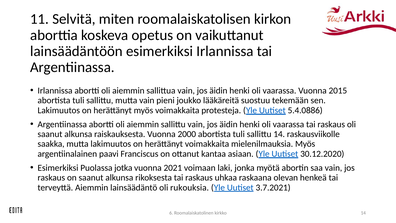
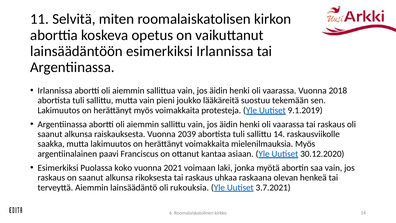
2015: 2015 -> 2018
5.4.0886: 5.4.0886 -> 9.1.2019
2000: 2000 -> 2039
jotka: jotka -> koko
